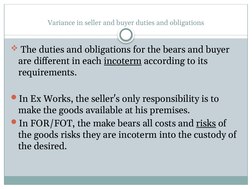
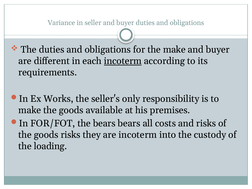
the bears: bears -> make
the make: make -> bears
risks at (206, 123) underline: present -> none
desired: desired -> loading
